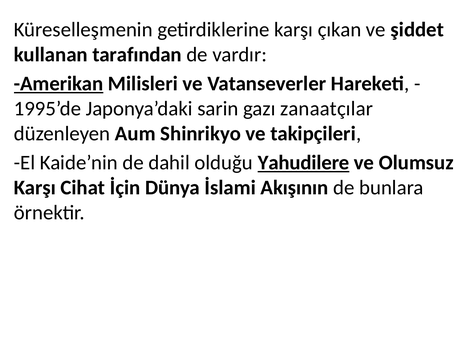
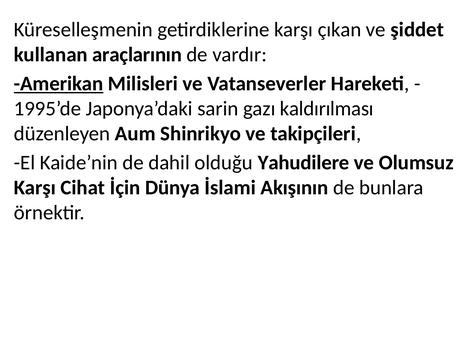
tarafından: tarafından -> araçlarının
zanaatçılar: zanaatçılar -> kaldırılması
Yahudilere underline: present -> none
